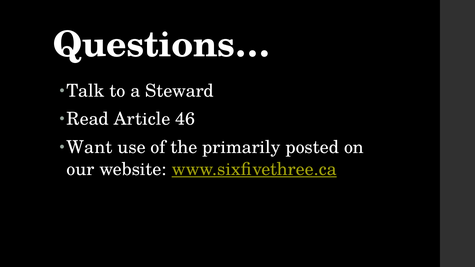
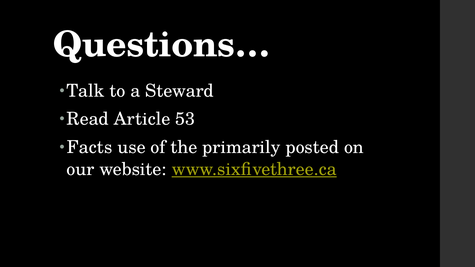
46: 46 -> 53
Want: Want -> Facts
